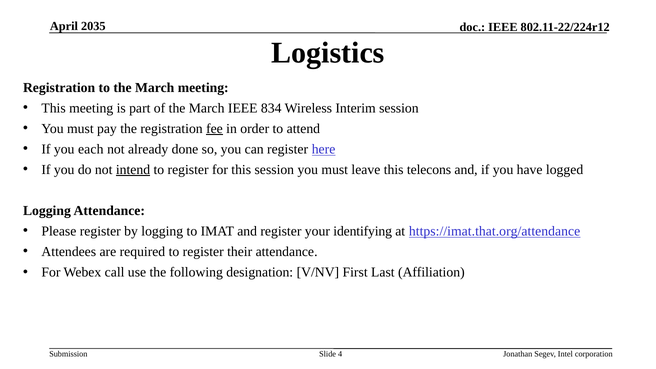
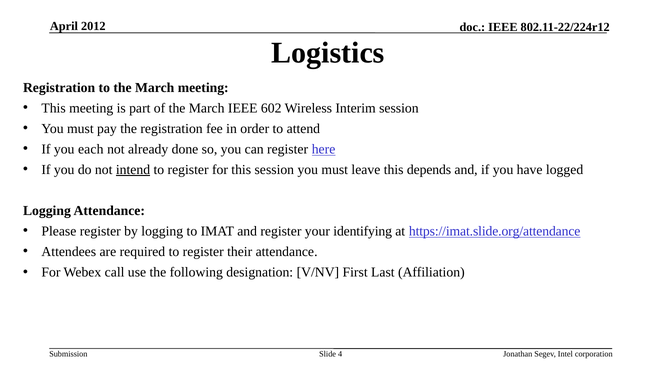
2035: 2035 -> 2012
834: 834 -> 602
fee underline: present -> none
telecons: telecons -> depends
https://imat.that.org/attendance: https://imat.that.org/attendance -> https://imat.slide.org/attendance
